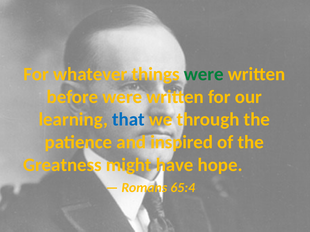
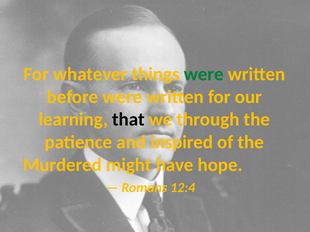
that colour: blue -> black
Greatness: Greatness -> Murdered
65:4: 65:4 -> 12:4
